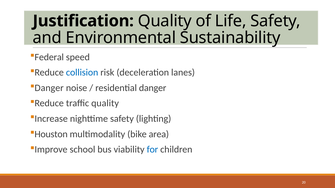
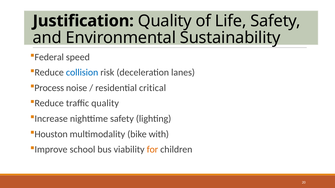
Danger at (49, 88): Danger -> Process
residential danger: danger -> critical
area: area -> with
for colour: blue -> orange
